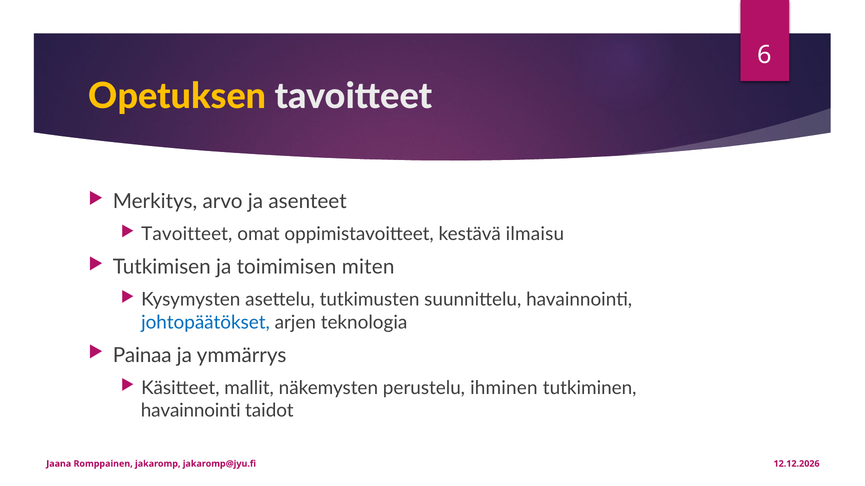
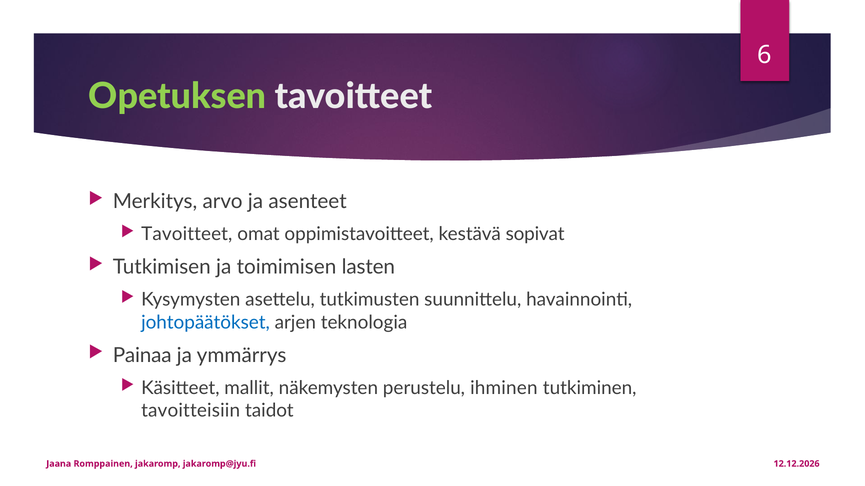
Opetuksen colour: yellow -> light green
ilmaisu: ilmaisu -> sopivat
miten: miten -> lasten
havainnointi at (191, 411): havainnointi -> tavoitteisiin
